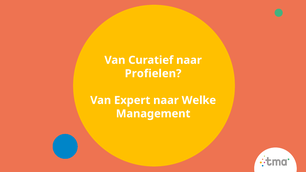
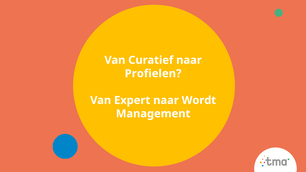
Welke: Welke -> Wordt
